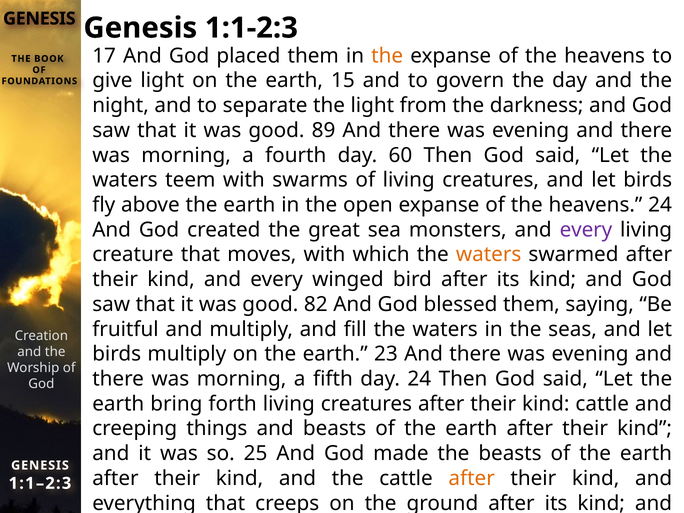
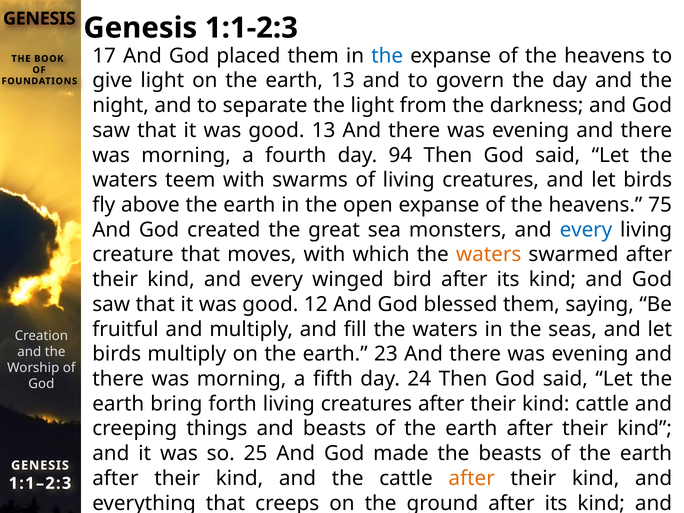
the at (387, 56) colour: orange -> blue
earth 15: 15 -> 13
good 89: 89 -> 13
60: 60 -> 94
heavens 24: 24 -> 75
every at (586, 230) colour: purple -> blue
82: 82 -> 12
